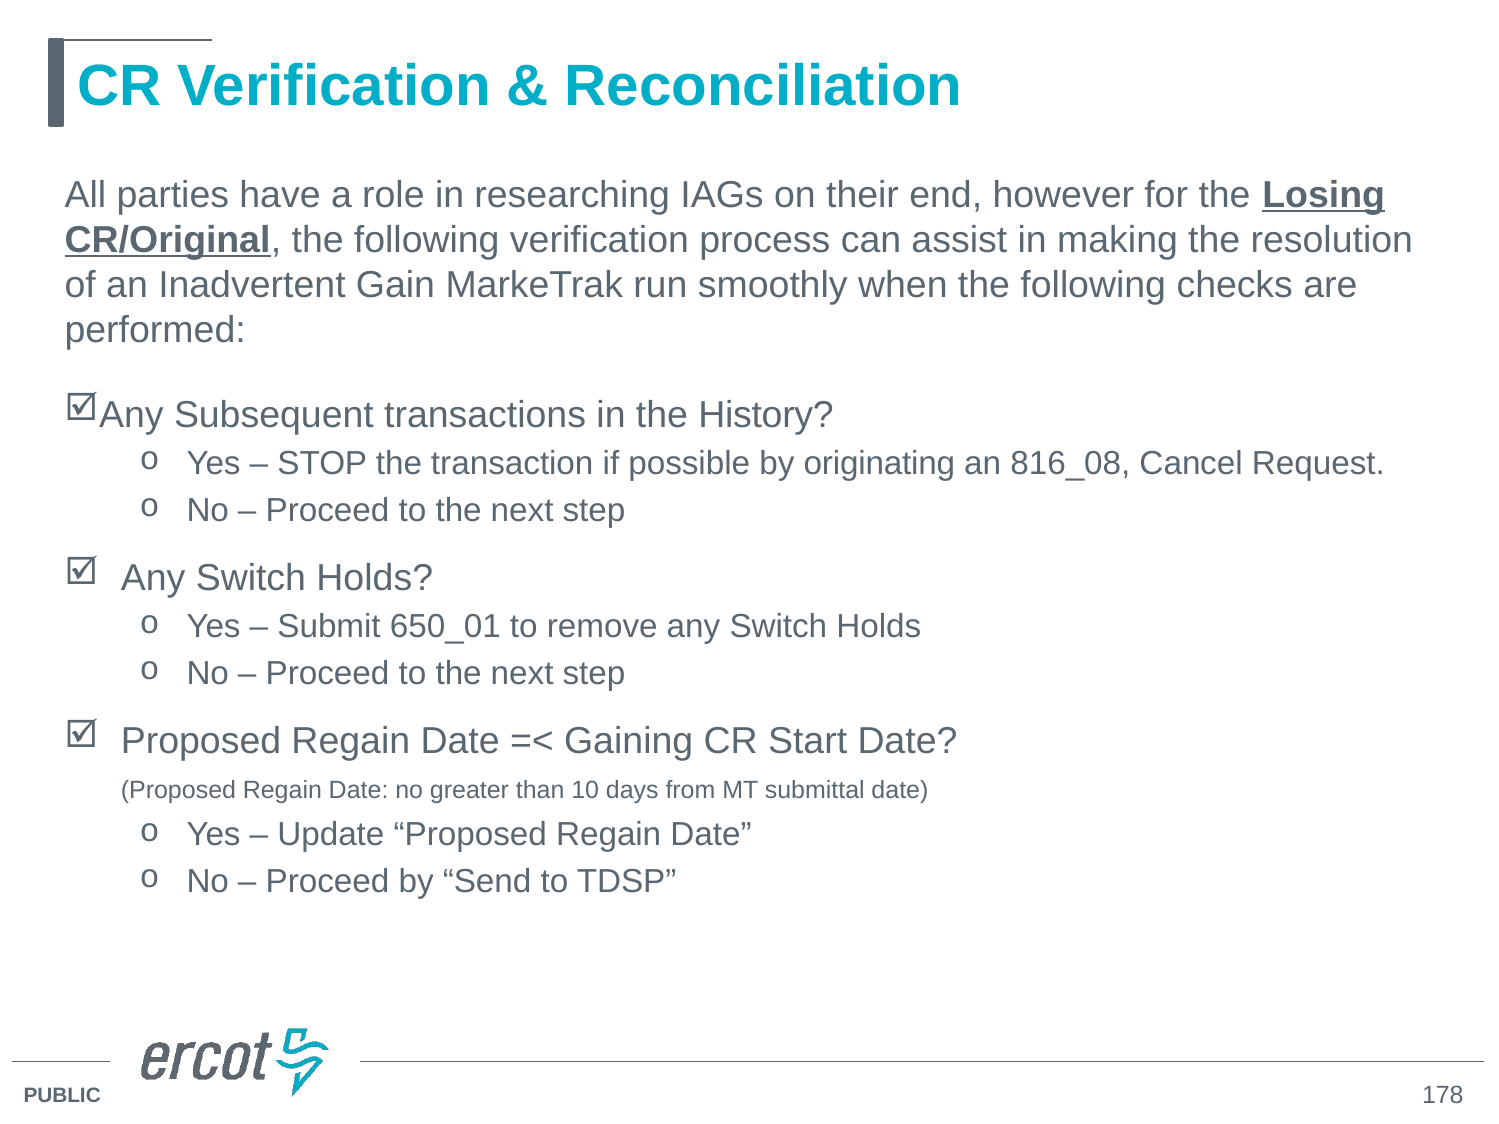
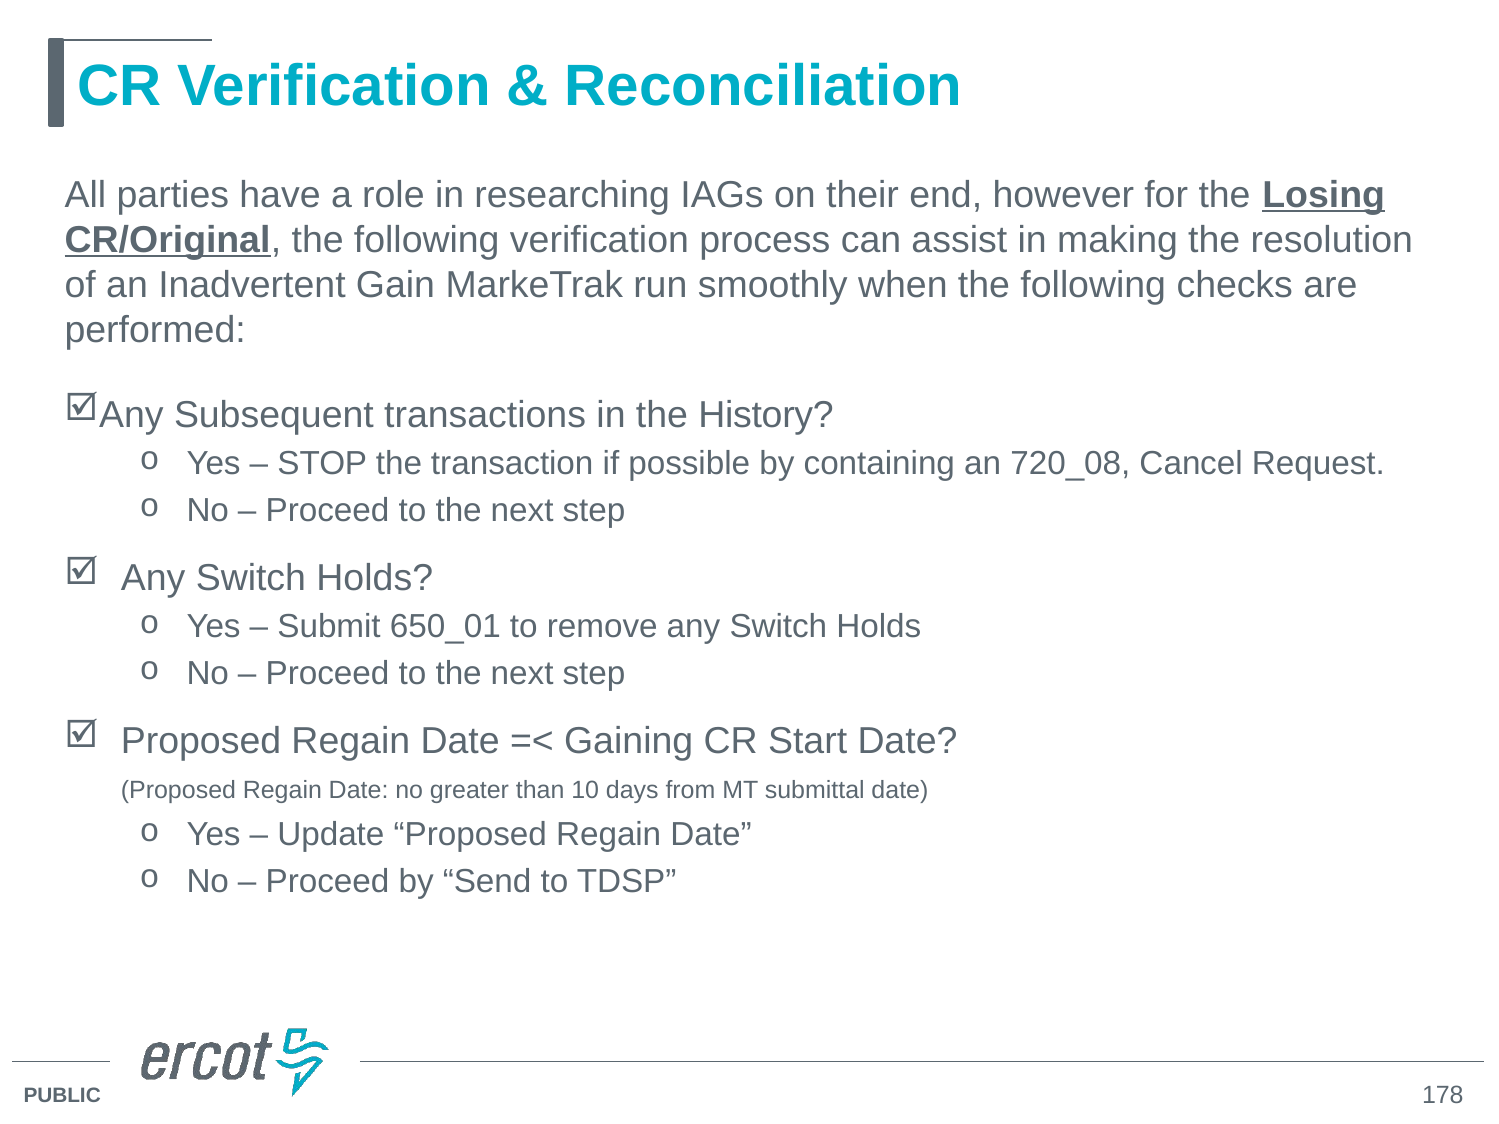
originating: originating -> containing
816_08: 816_08 -> 720_08
